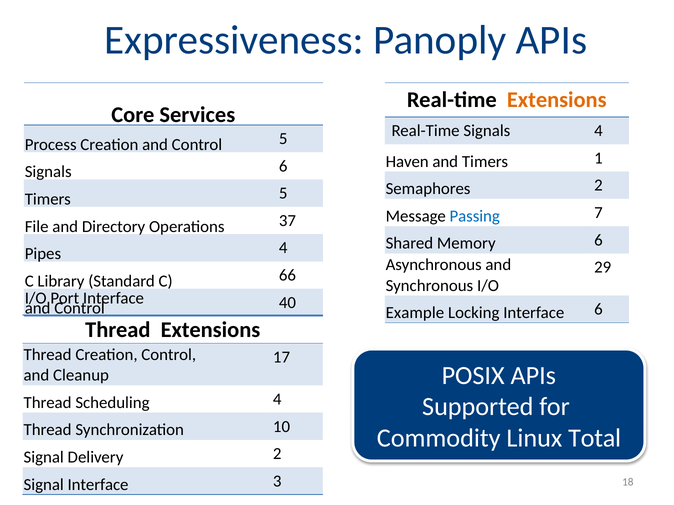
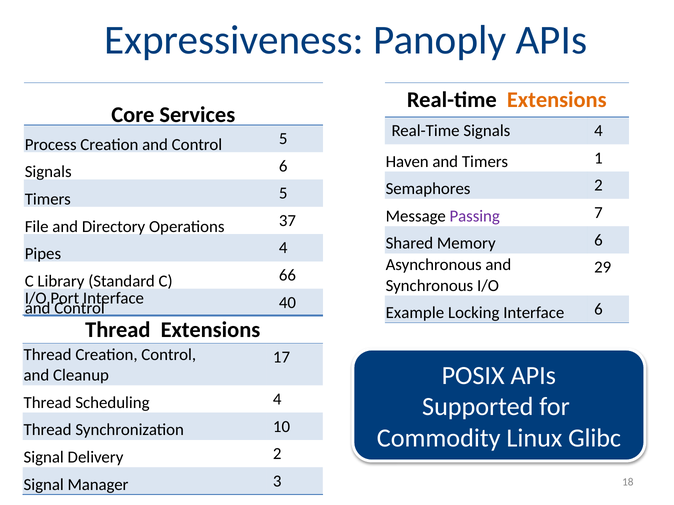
Passing colour: blue -> purple
Total: Total -> Glibc
Signal Interface: Interface -> Manager
